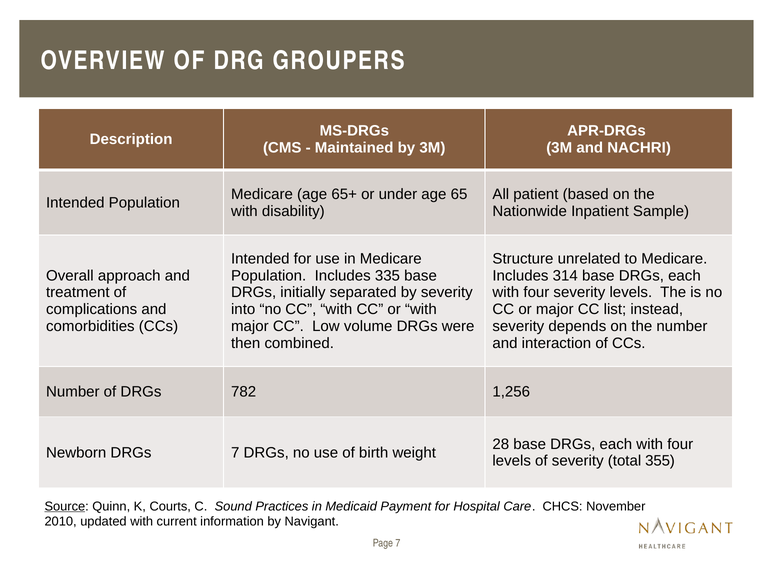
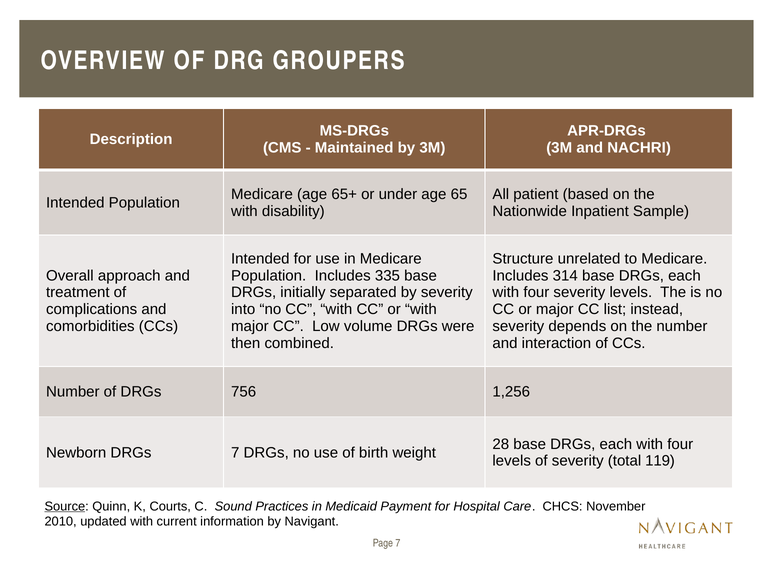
782: 782 -> 756
355: 355 -> 119
